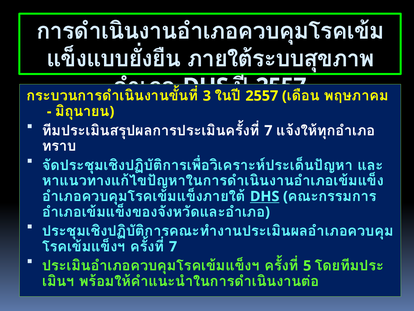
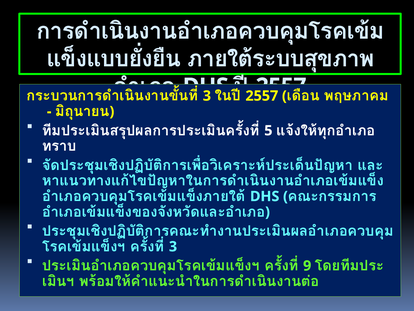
7 at (268, 130): 7 -> 5
DHS at (265, 196) underline: present -> none
7 at (173, 246): 7 -> 3
5: 5 -> 9
